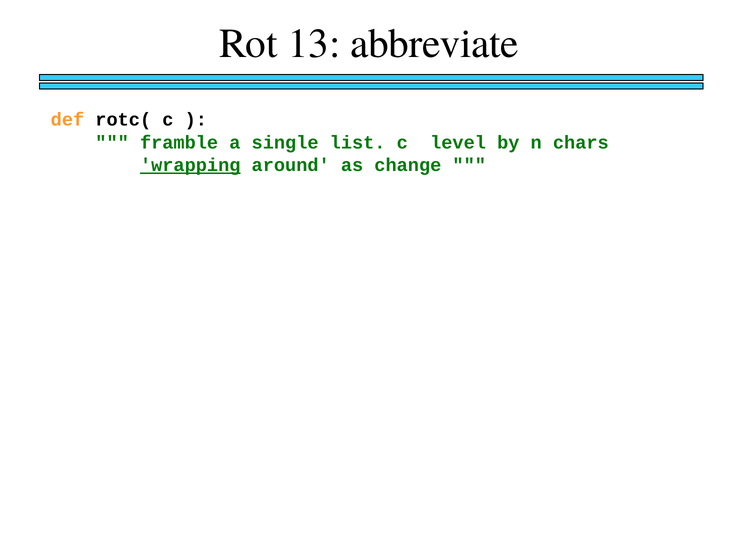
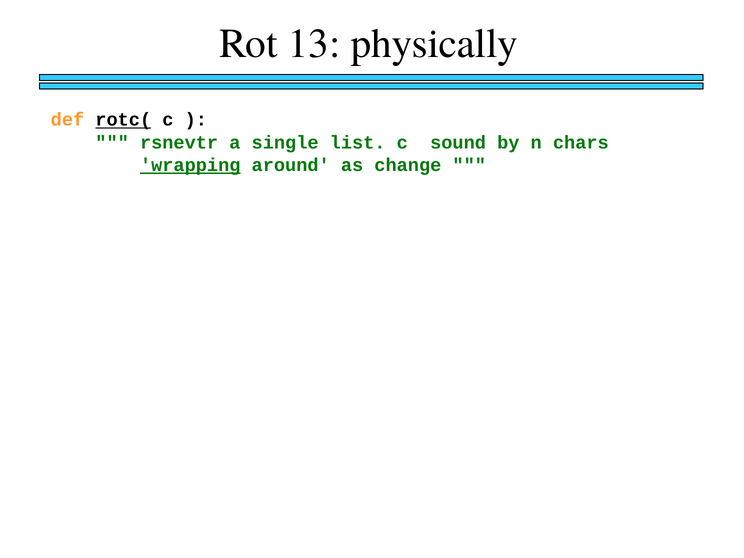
abbreviate: abbreviate -> physically
rotc( underline: none -> present
framble: framble -> rsnevtr
level: level -> sound
